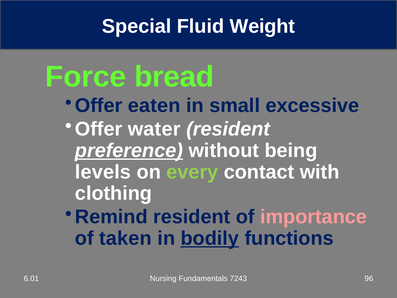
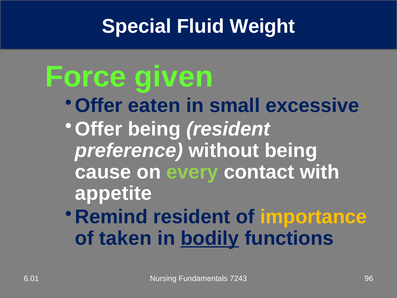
bread: bread -> given
Offer water: water -> being
preference underline: present -> none
levels: levels -> cause
clothing: clothing -> appetite
importance colour: pink -> yellow
